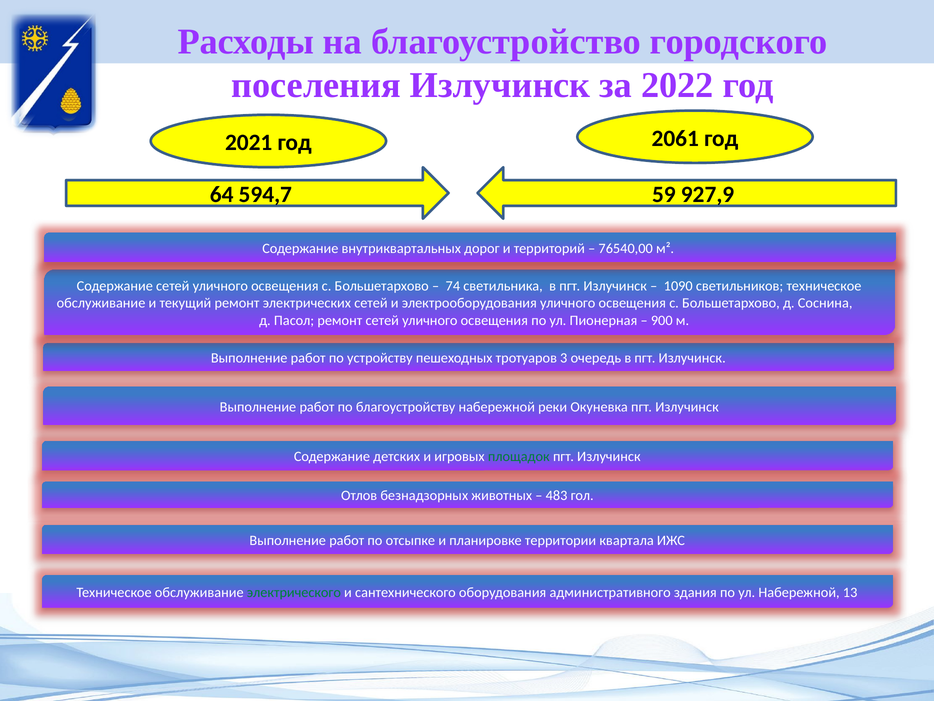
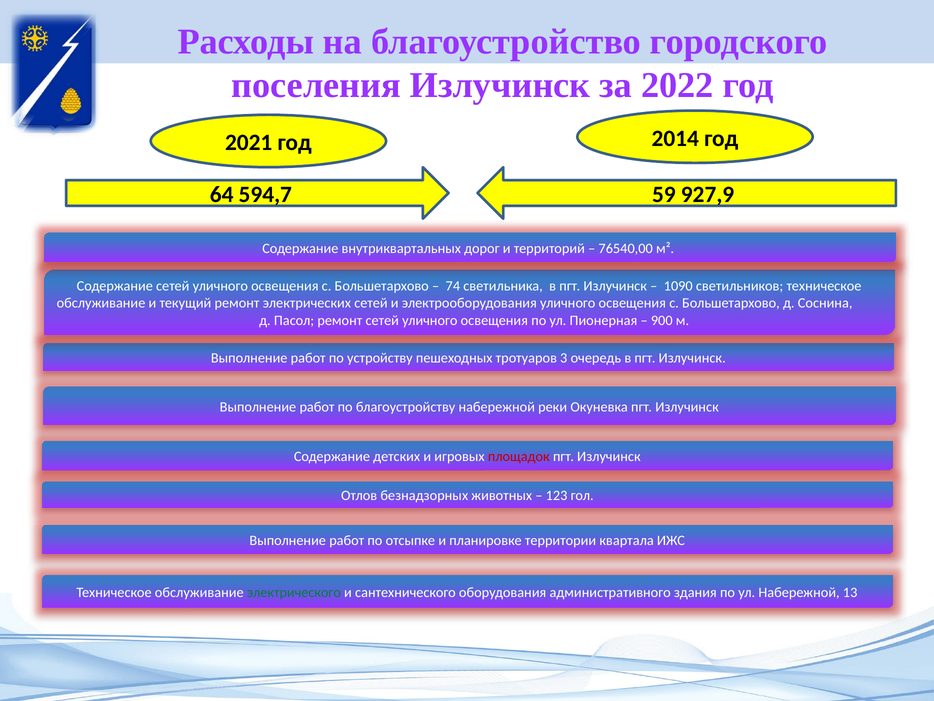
2061: 2061 -> 2014
площадок colour: green -> red
483: 483 -> 123
